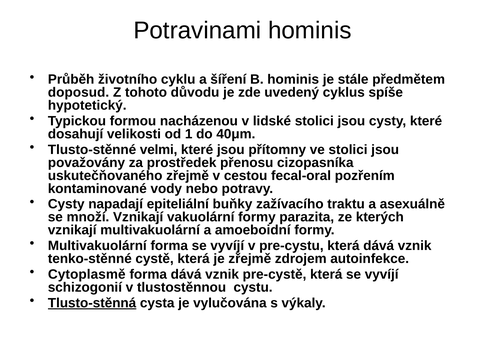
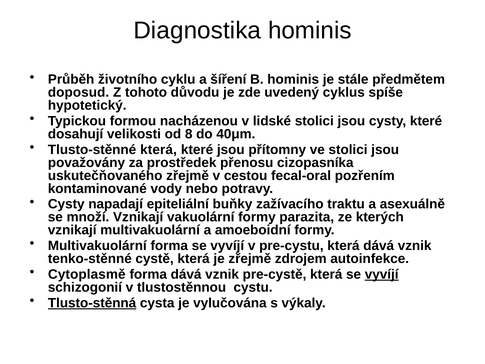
Potravinami: Potravinami -> Diagnostika
1: 1 -> 8
Tlusto-stěnné velmi: velmi -> která
vyvíjí at (382, 274) underline: none -> present
